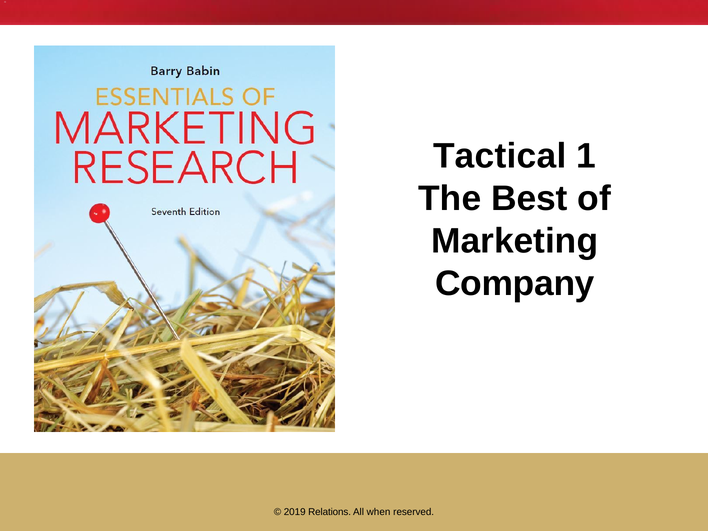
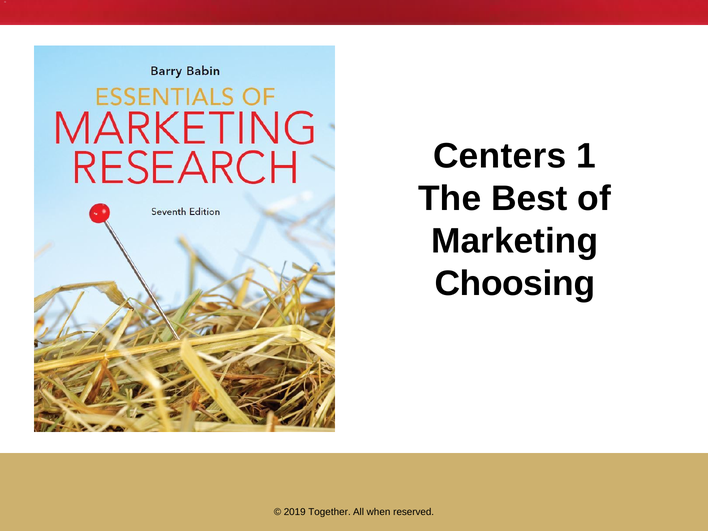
Tactical: Tactical -> Centers
Company: Company -> Choosing
Relations: Relations -> Together
